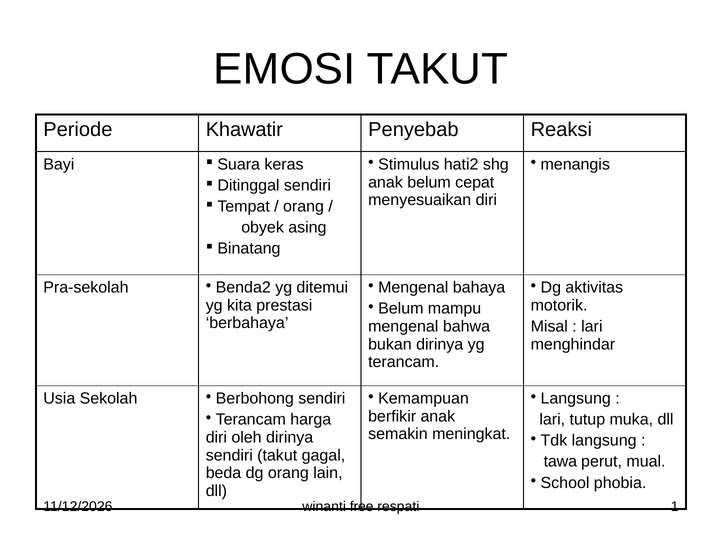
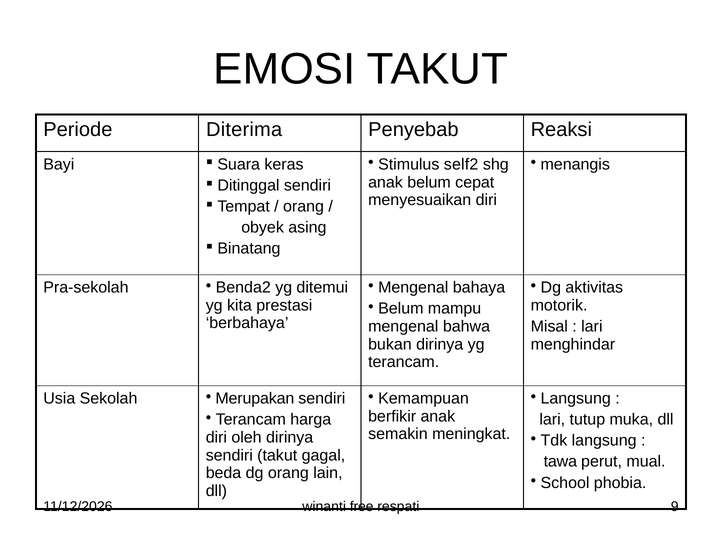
Khawatir: Khawatir -> Diterima
hati2: hati2 -> self2
Berbohong: Berbohong -> Merupakan
1: 1 -> 9
